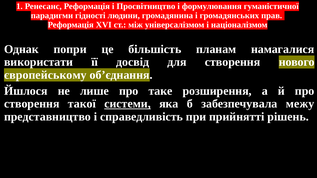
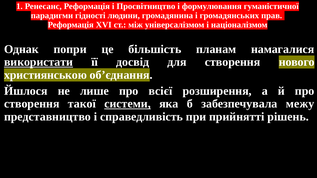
використати underline: none -> present
європейському: європейському -> християнською
таке: таке -> всієї
